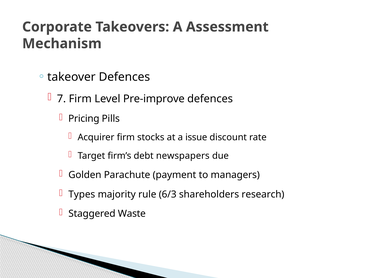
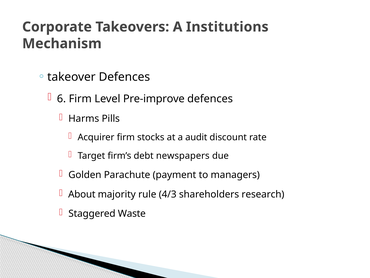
Assessment: Assessment -> Institutions
7: 7 -> 6
Pricing: Pricing -> Harms
issue: issue -> audit
Types: Types -> About
6/3: 6/3 -> 4/3
